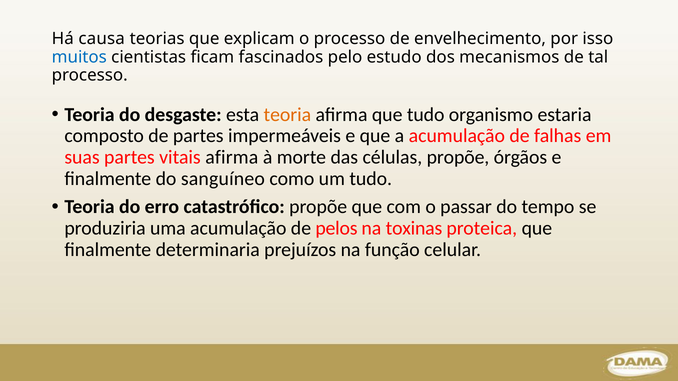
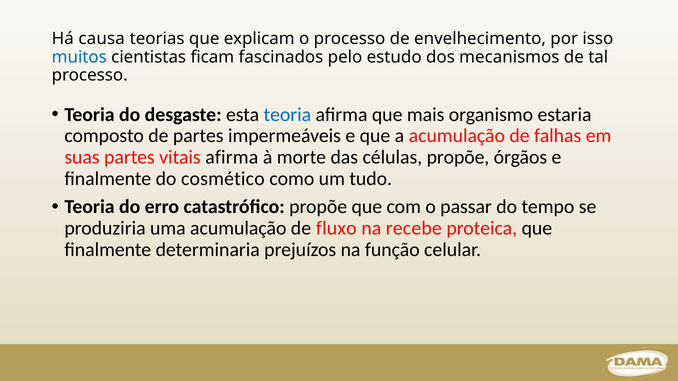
teoria at (287, 115) colour: orange -> blue
que tudo: tudo -> mais
sanguíneo: sanguíneo -> cosmético
pelos: pelos -> fluxo
toxinas: toxinas -> recebe
